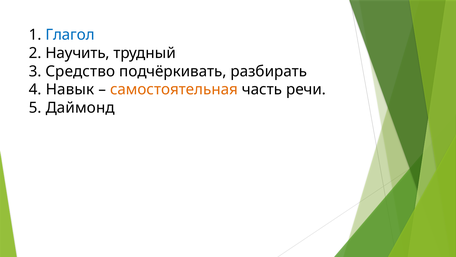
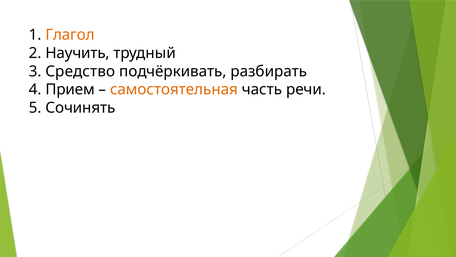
Глагол colour: blue -> orange
Навык: Навык -> Прием
Даймонд: Даймонд -> Сочинять
